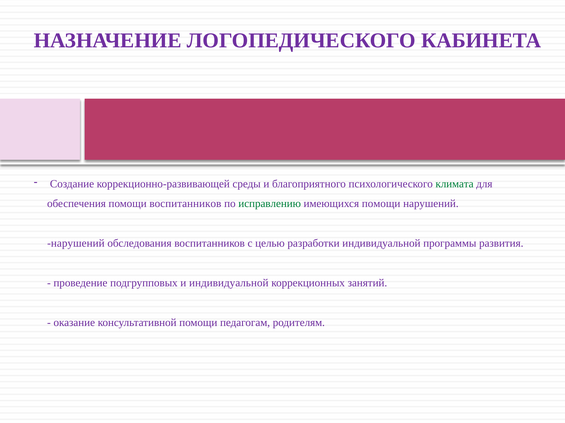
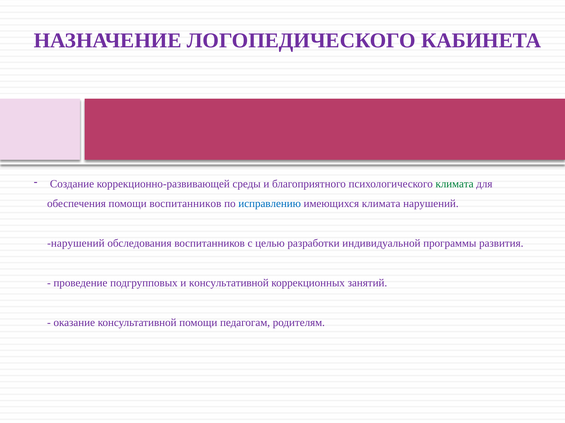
исправлению colour: green -> blue
имеющихся помощи: помощи -> климата
и индивидуальной: индивидуальной -> консультативной
